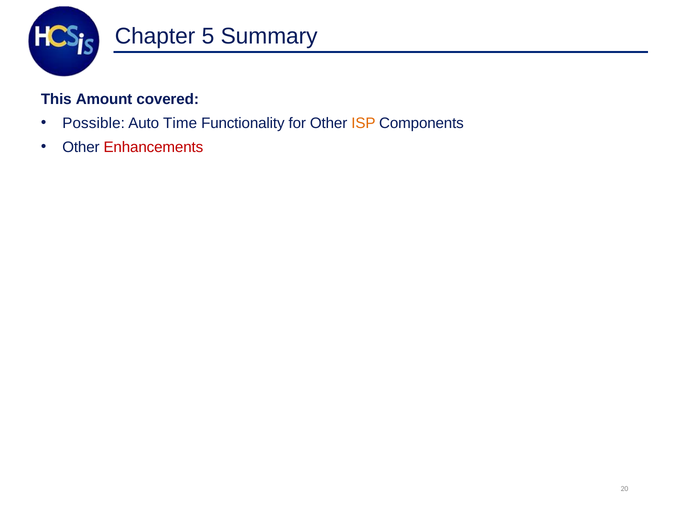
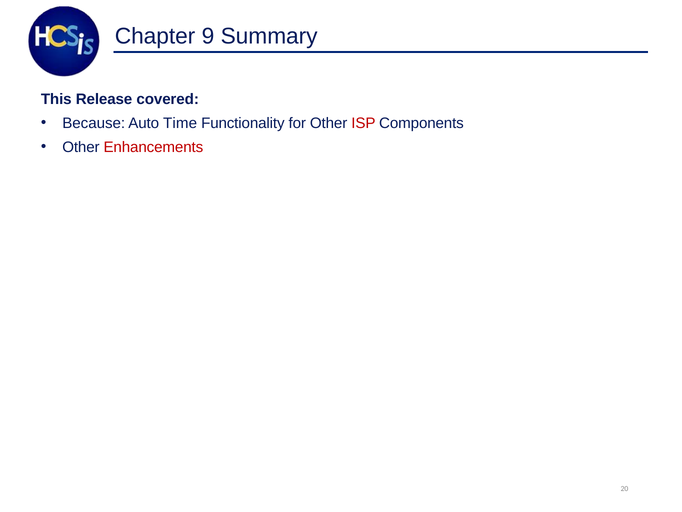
5: 5 -> 9
Amount: Amount -> Release
Possible: Possible -> Because
ISP colour: orange -> red
